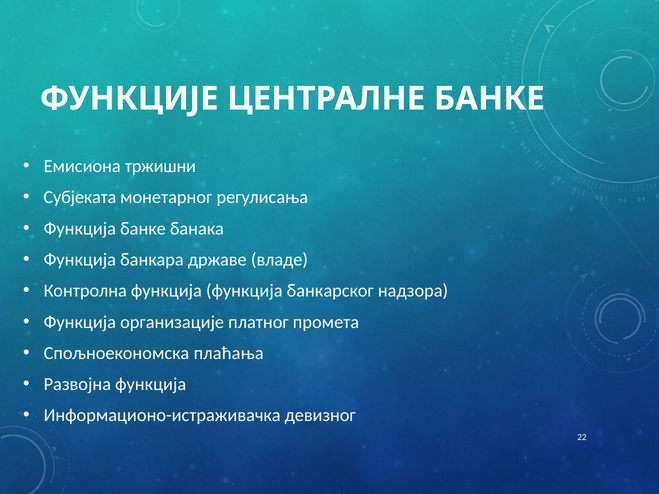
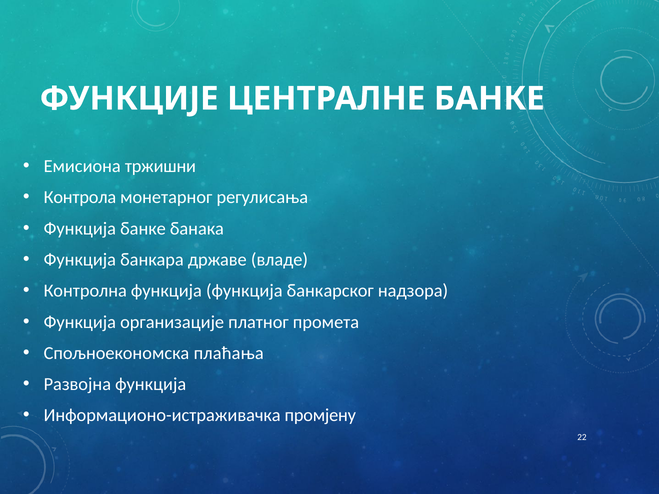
Субјеката: Субјеката -> Контрола
девизног: девизног -> промјену
